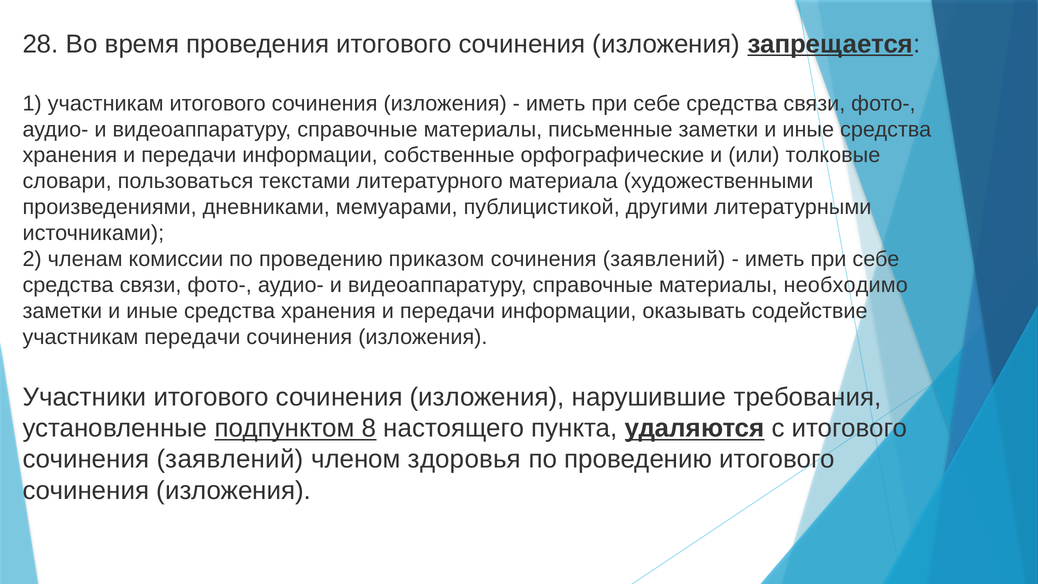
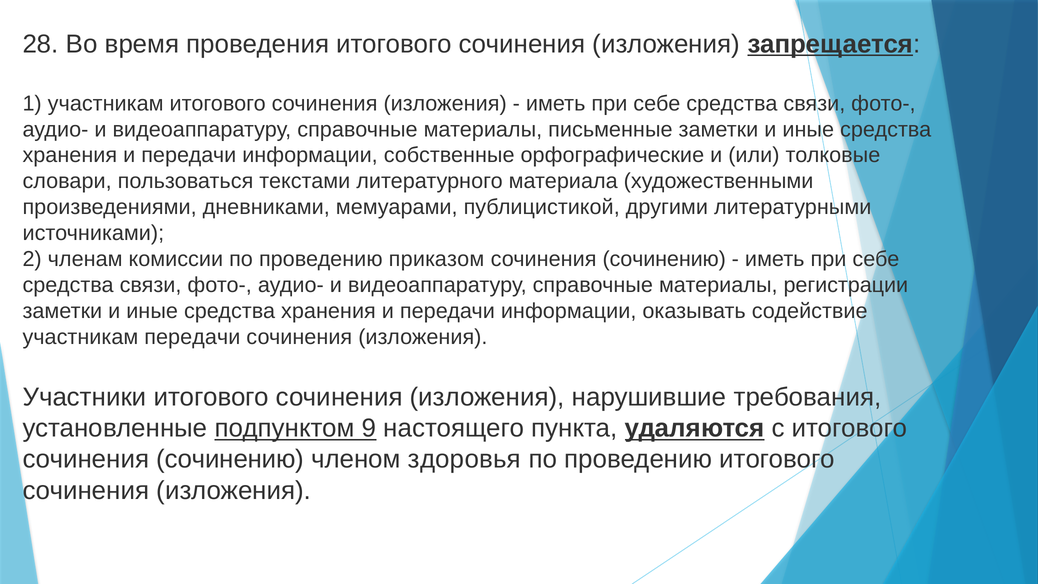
заявлений at (664, 259): заявлений -> сочинению
необходимо: необходимо -> регистрации
8: 8 -> 9
заявлений at (230, 459): заявлений -> сочинению
